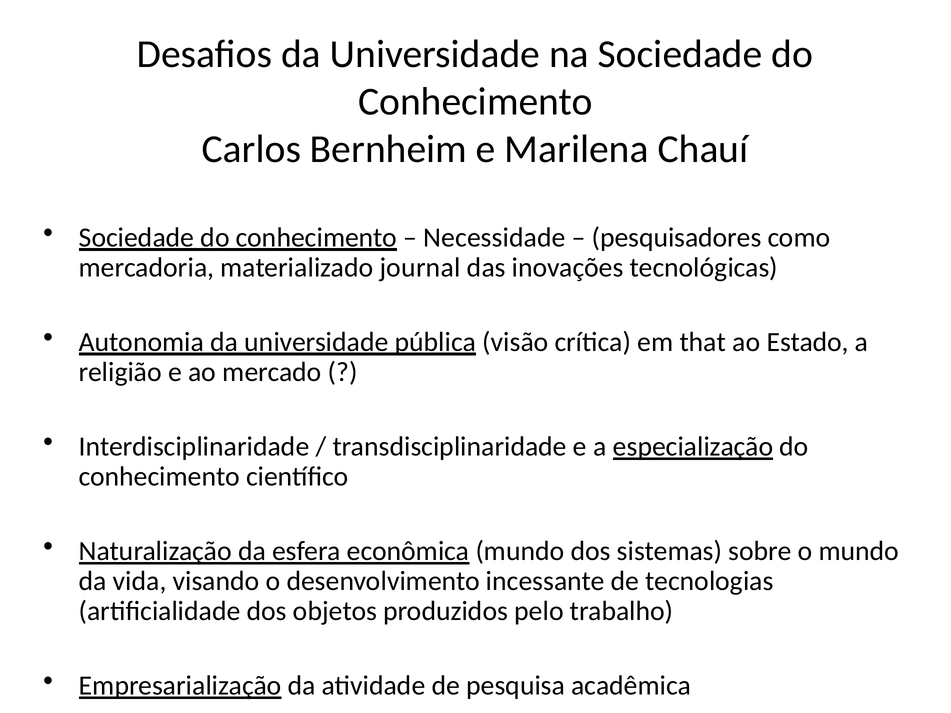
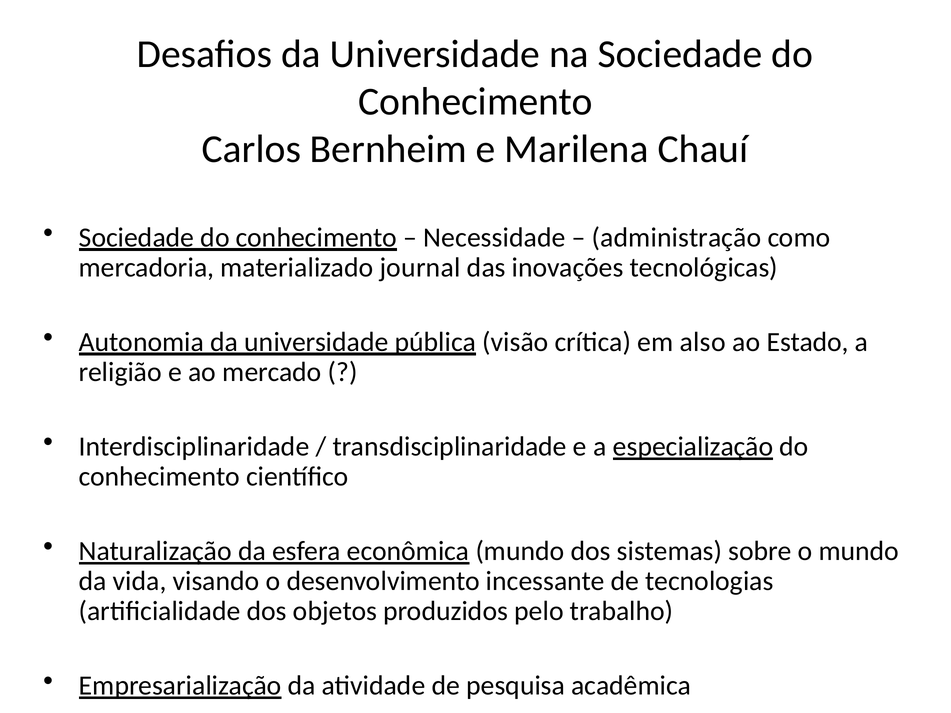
pesquisadores: pesquisadores -> administração
that: that -> also
